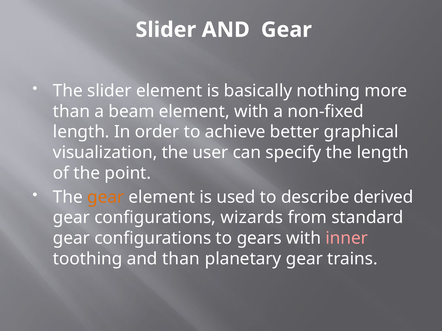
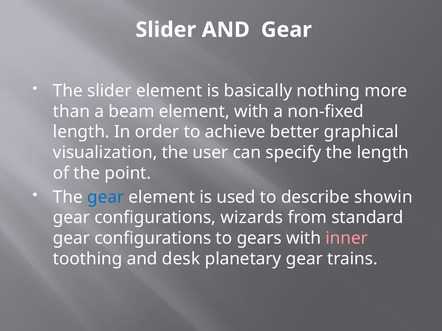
gear at (106, 197) colour: orange -> blue
derived: derived -> showin
and than: than -> desk
